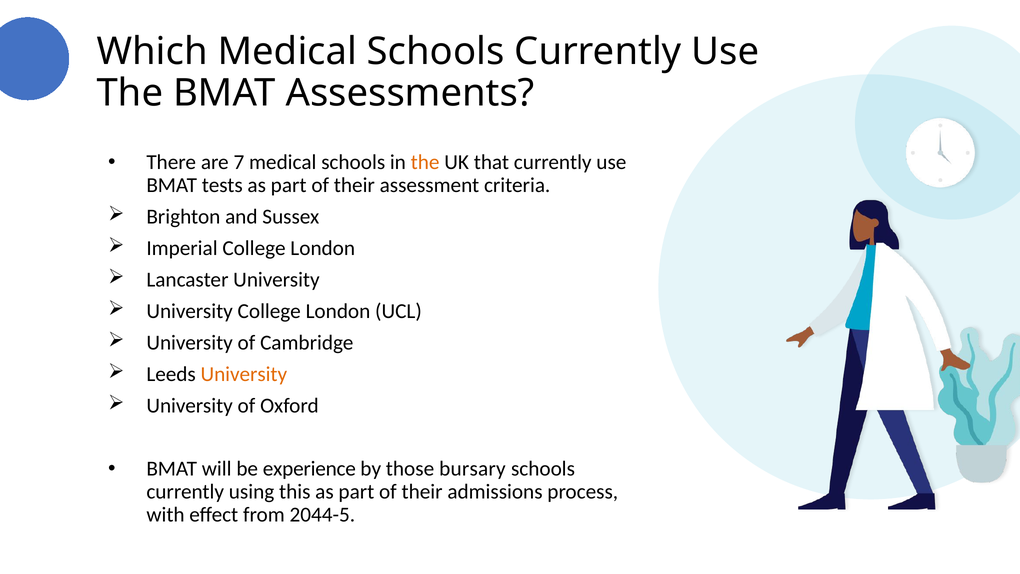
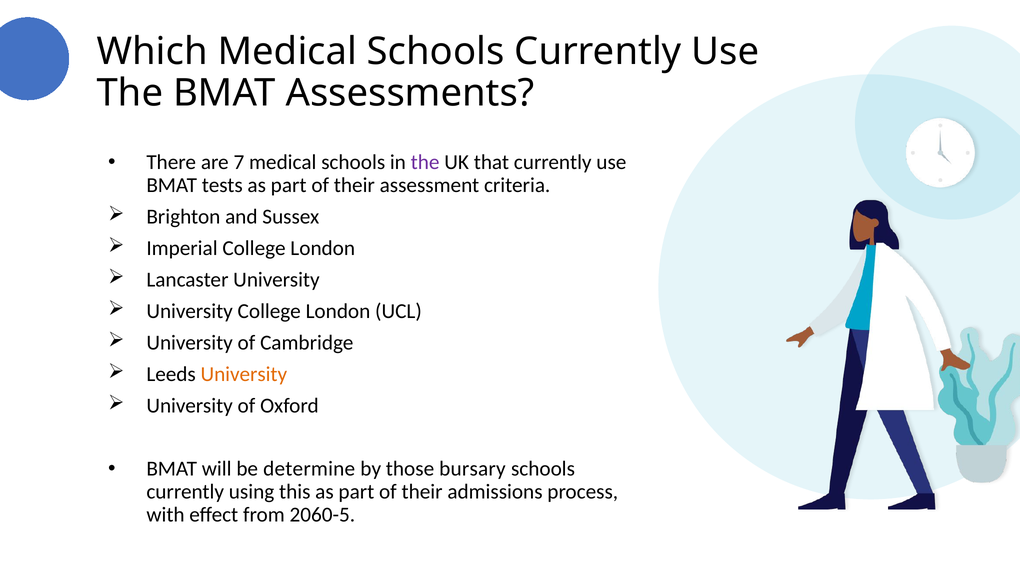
the at (425, 162) colour: orange -> purple
experience: experience -> determine
2044-5: 2044-5 -> 2060-5
